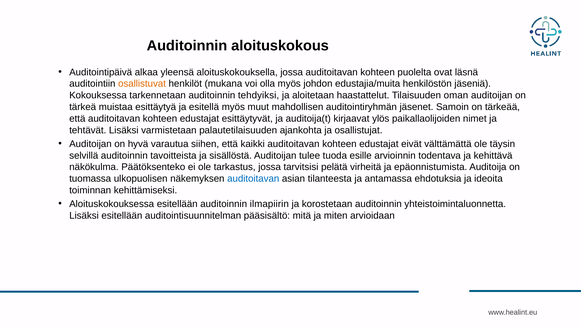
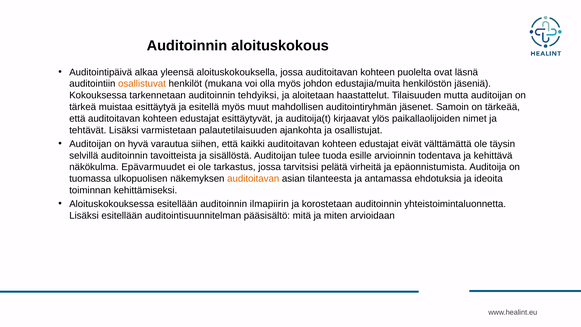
oman: oman -> mutta
Päätöksenteko: Päätöksenteko -> Epävarmuudet
auditoitavan at (253, 179) colour: blue -> orange
